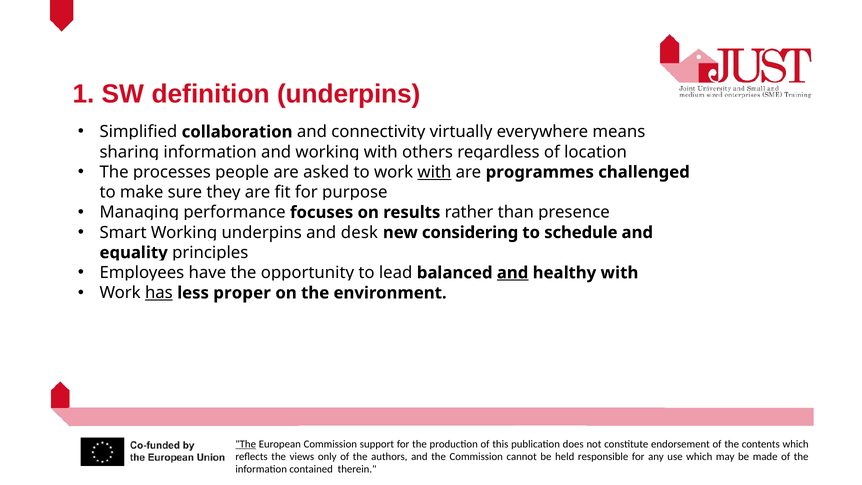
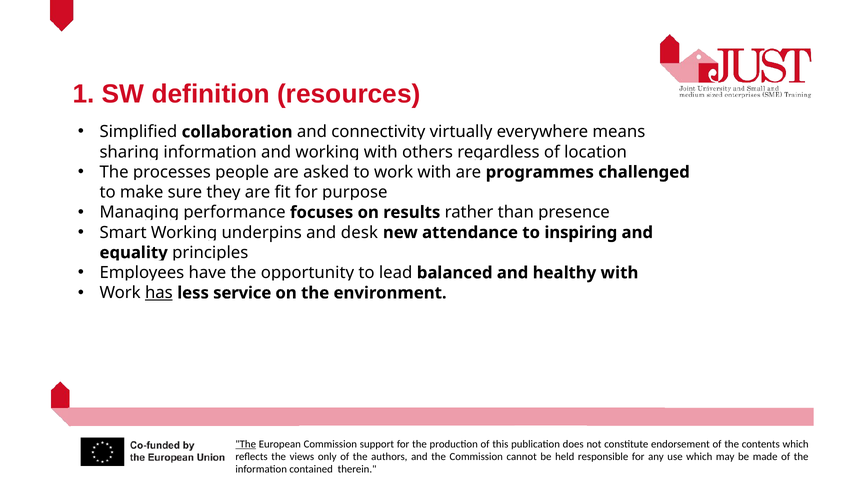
definition underpins: underpins -> resources
with at (434, 172) underline: present -> none
considering: considering -> attendance
schedule: schedule -> inspiring
and at (513, 273) underline: present -> none
proper: proper -> service
